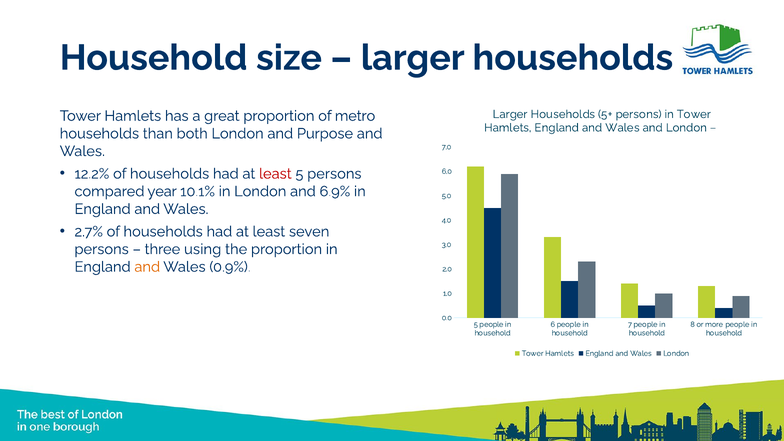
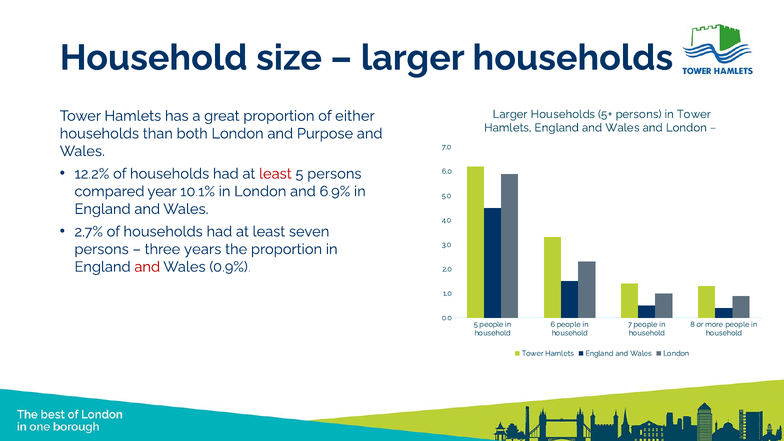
metro: metro -> either
using: using -> years
and at (147, 267) colour: orange -> red
